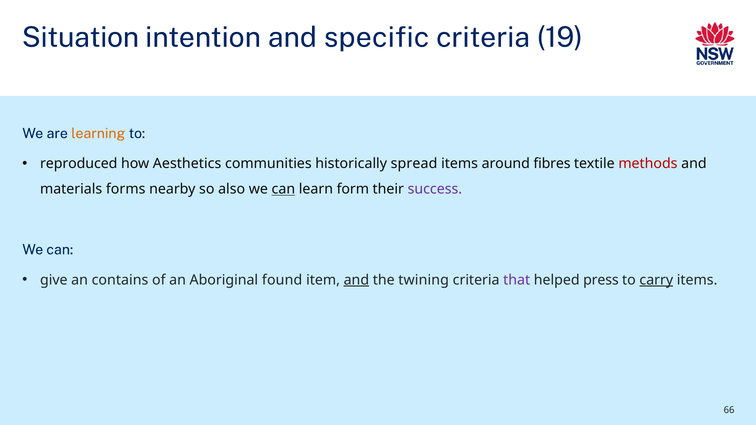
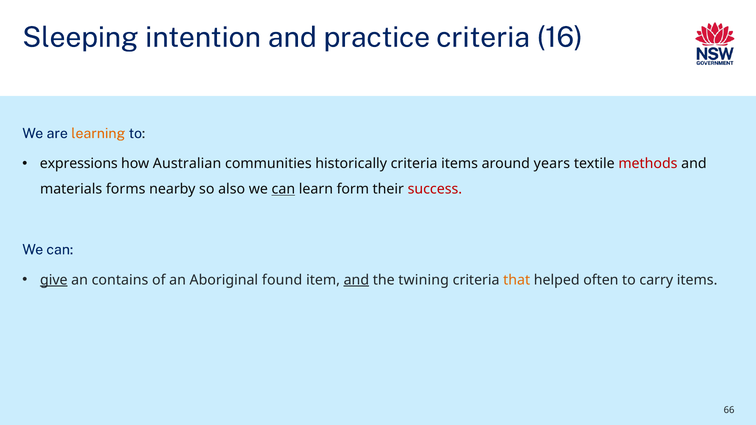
Situation: Situation -> Sleeping
specific: specific -> practice
19: 19 -> 16
reproduced: reproduced -> expressions
Aesthetics: Aesthetics -> Australian
historically spread: spread -> criteria
fibres: fibres -> years
success colour: purple -> red
give underline: none -> present
that colour: purple -> orange
press: press -> often
carry underline: present -> none
